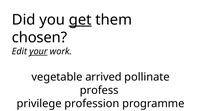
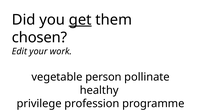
your underline: present -> none
arrived: arrived -> person
profess: profess -> healthy
